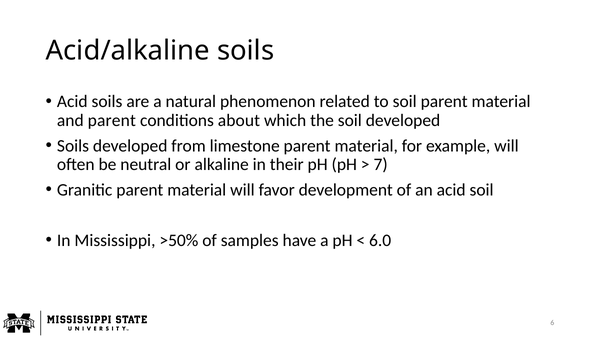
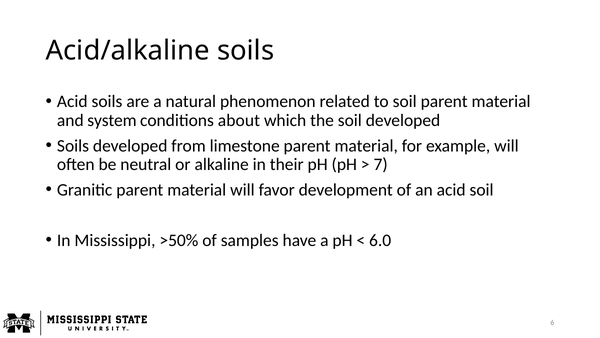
and parent: parent -> system
